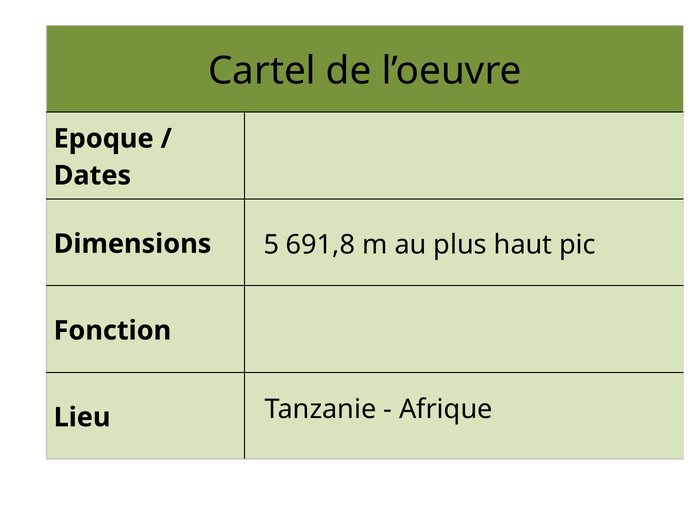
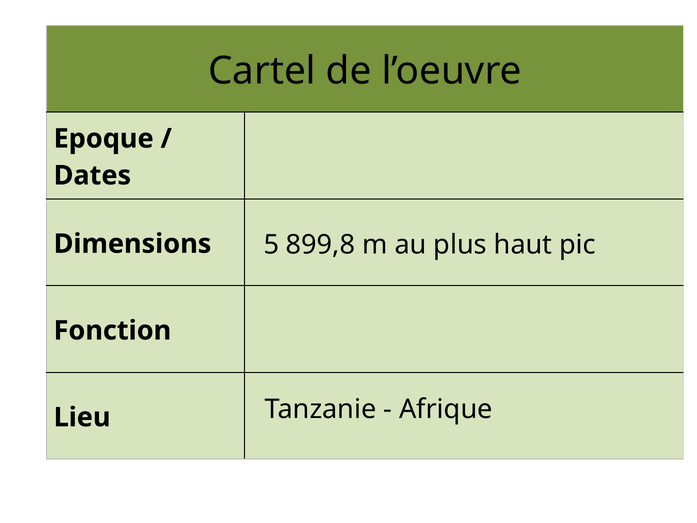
691,8: 691,8 -> 899,8
